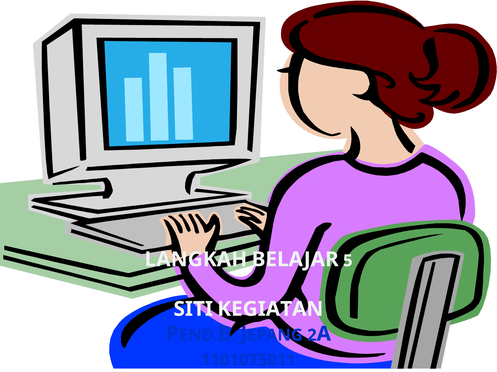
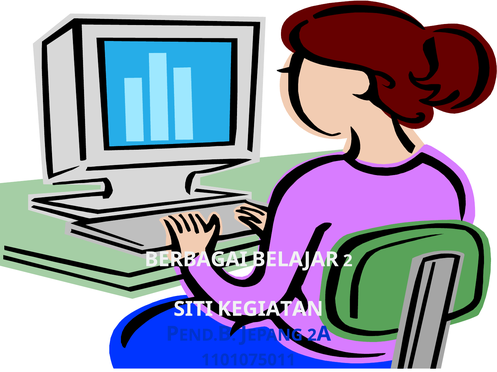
LANGKAH: LANGKAH -> BERBAGAI
BELAJAR 5: 5 -> 2
